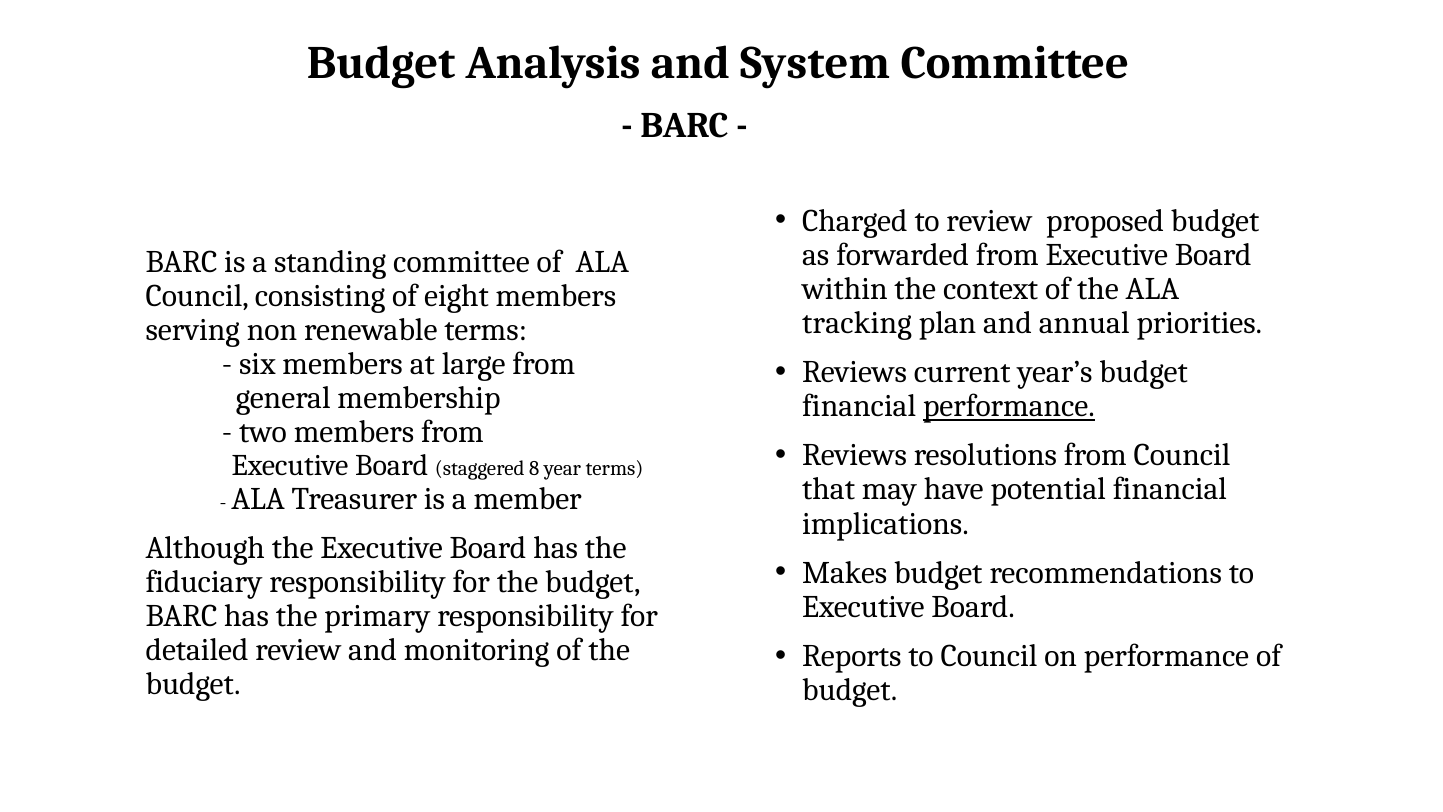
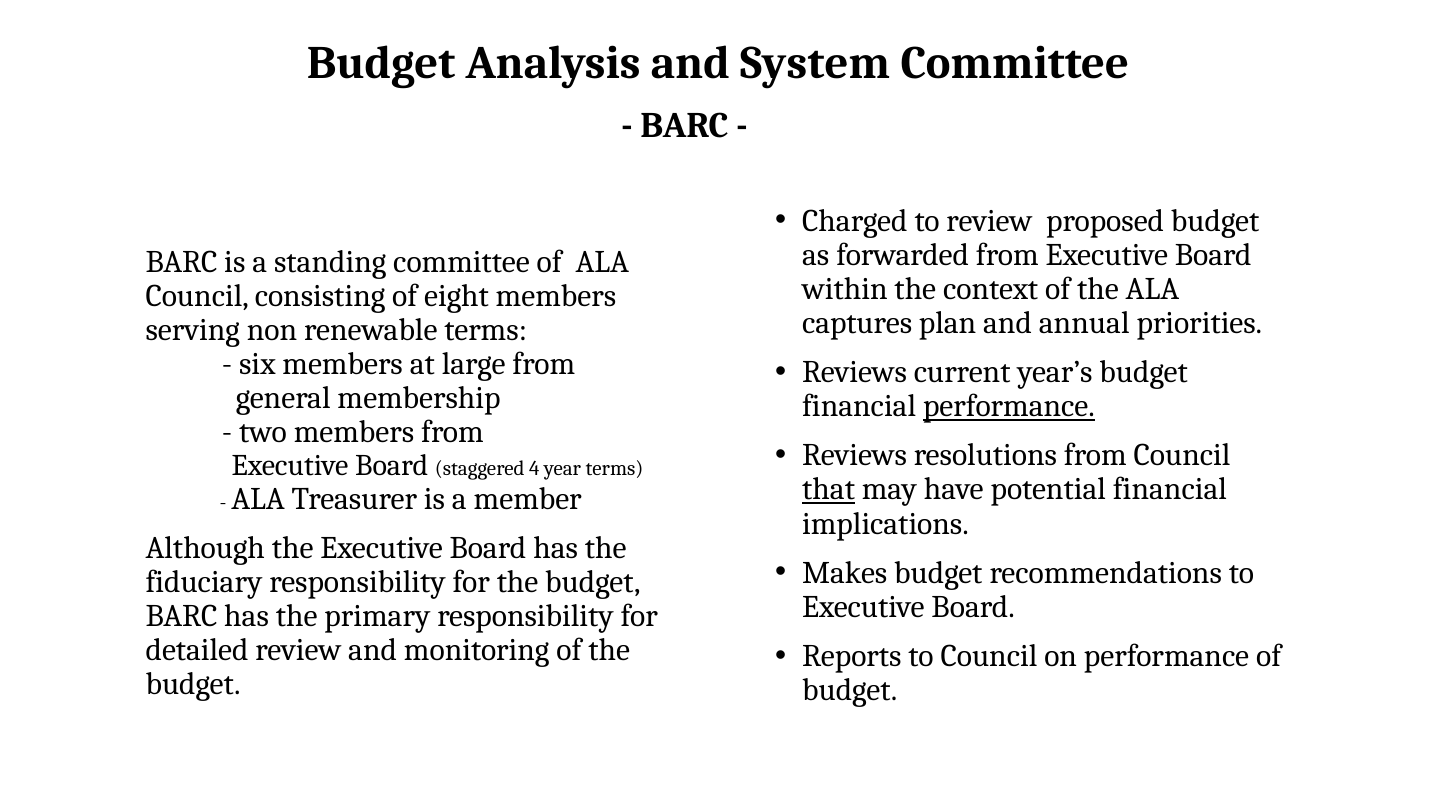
tracking: tracking -> captures
8: 8 -> 4
that underline: none -> present
